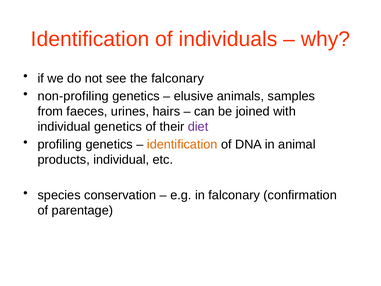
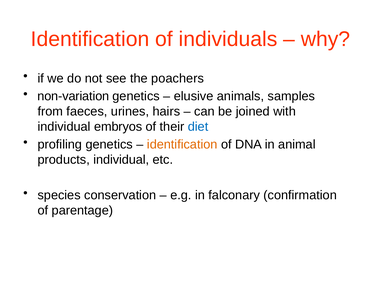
the falconary: falconary -> poachers
non-profiling: non-profiling -> non-variation
individual genetics: genetics -> embryos
diet colour: purple -> blue
